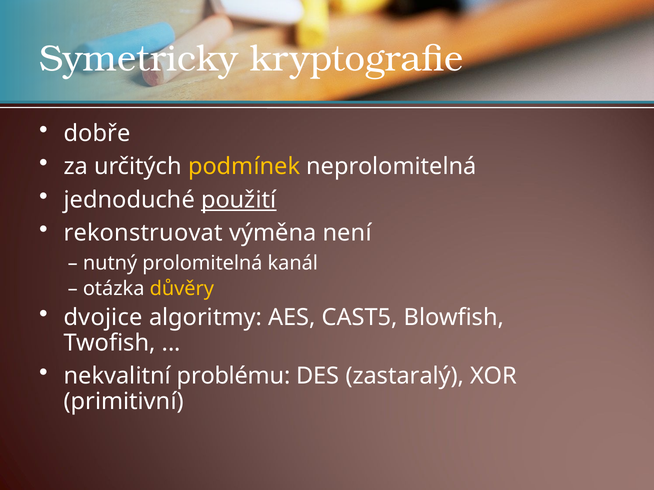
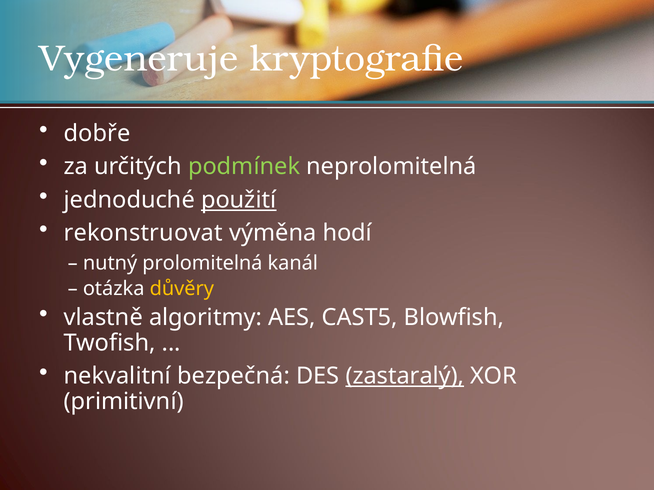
Symetricky: Symetricky -> Vygeneruje
podmínek colour: yellow -> light green
není: není -> hodí
dvojice: dvojice -> vlastně
problému: problému -> bezpečná
zastaralý underline: none -> present
